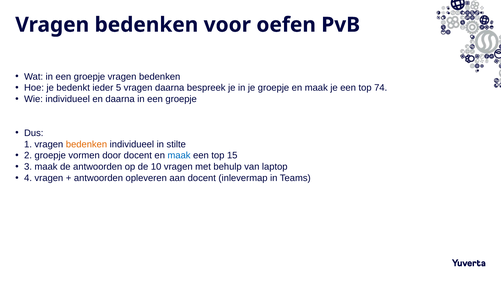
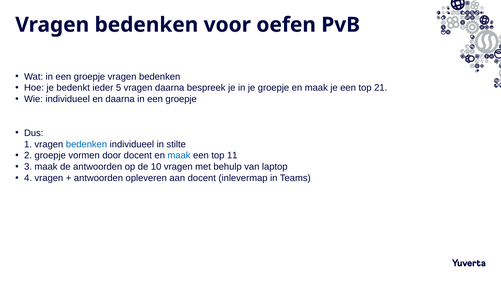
74: 74 -> 21
bedenken at (86, 144) colour: orange -> blue
15: 15 -> 11
